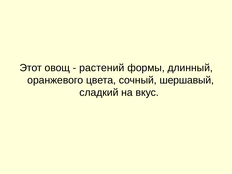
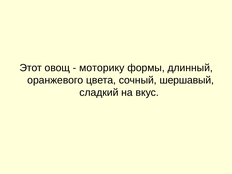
растений: растений -> моторику
